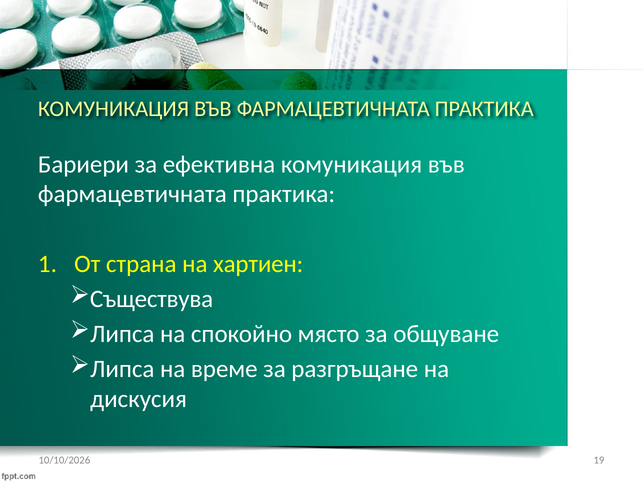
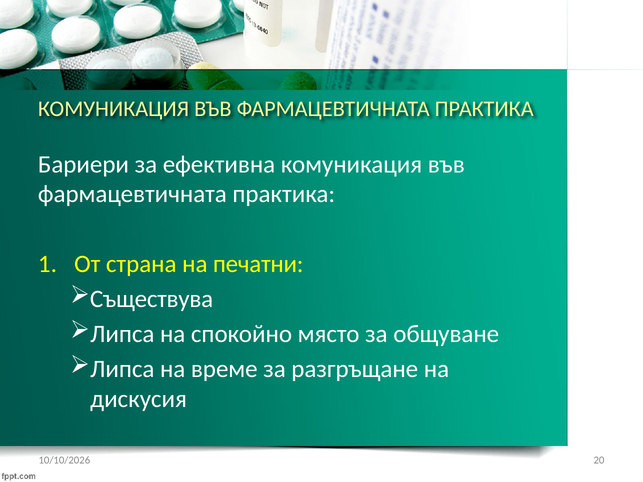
хартиен: хартиен -> печатни
19: 19 -> 20
